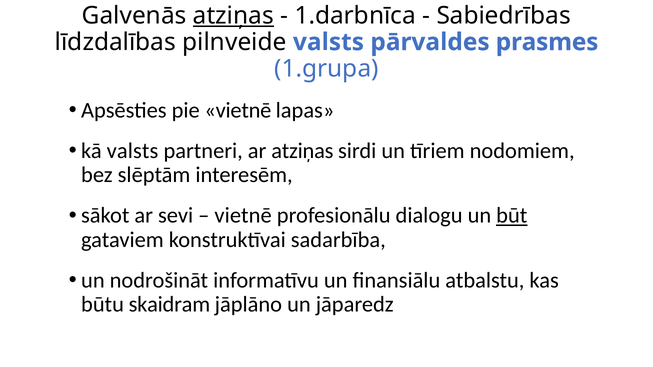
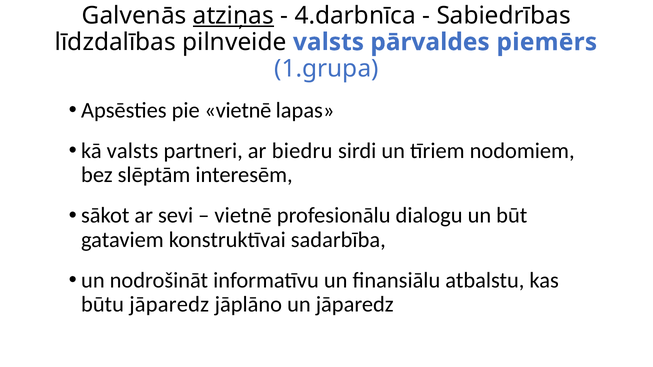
1.darbnīca: 1.darbnīca -> 4.darbnīca
prasmes: prasmes -> piemērs
ar atziņas: atziņas -> biedru
būt underline: present -> none
būtu skaidram: skaidram -> jāparedz
